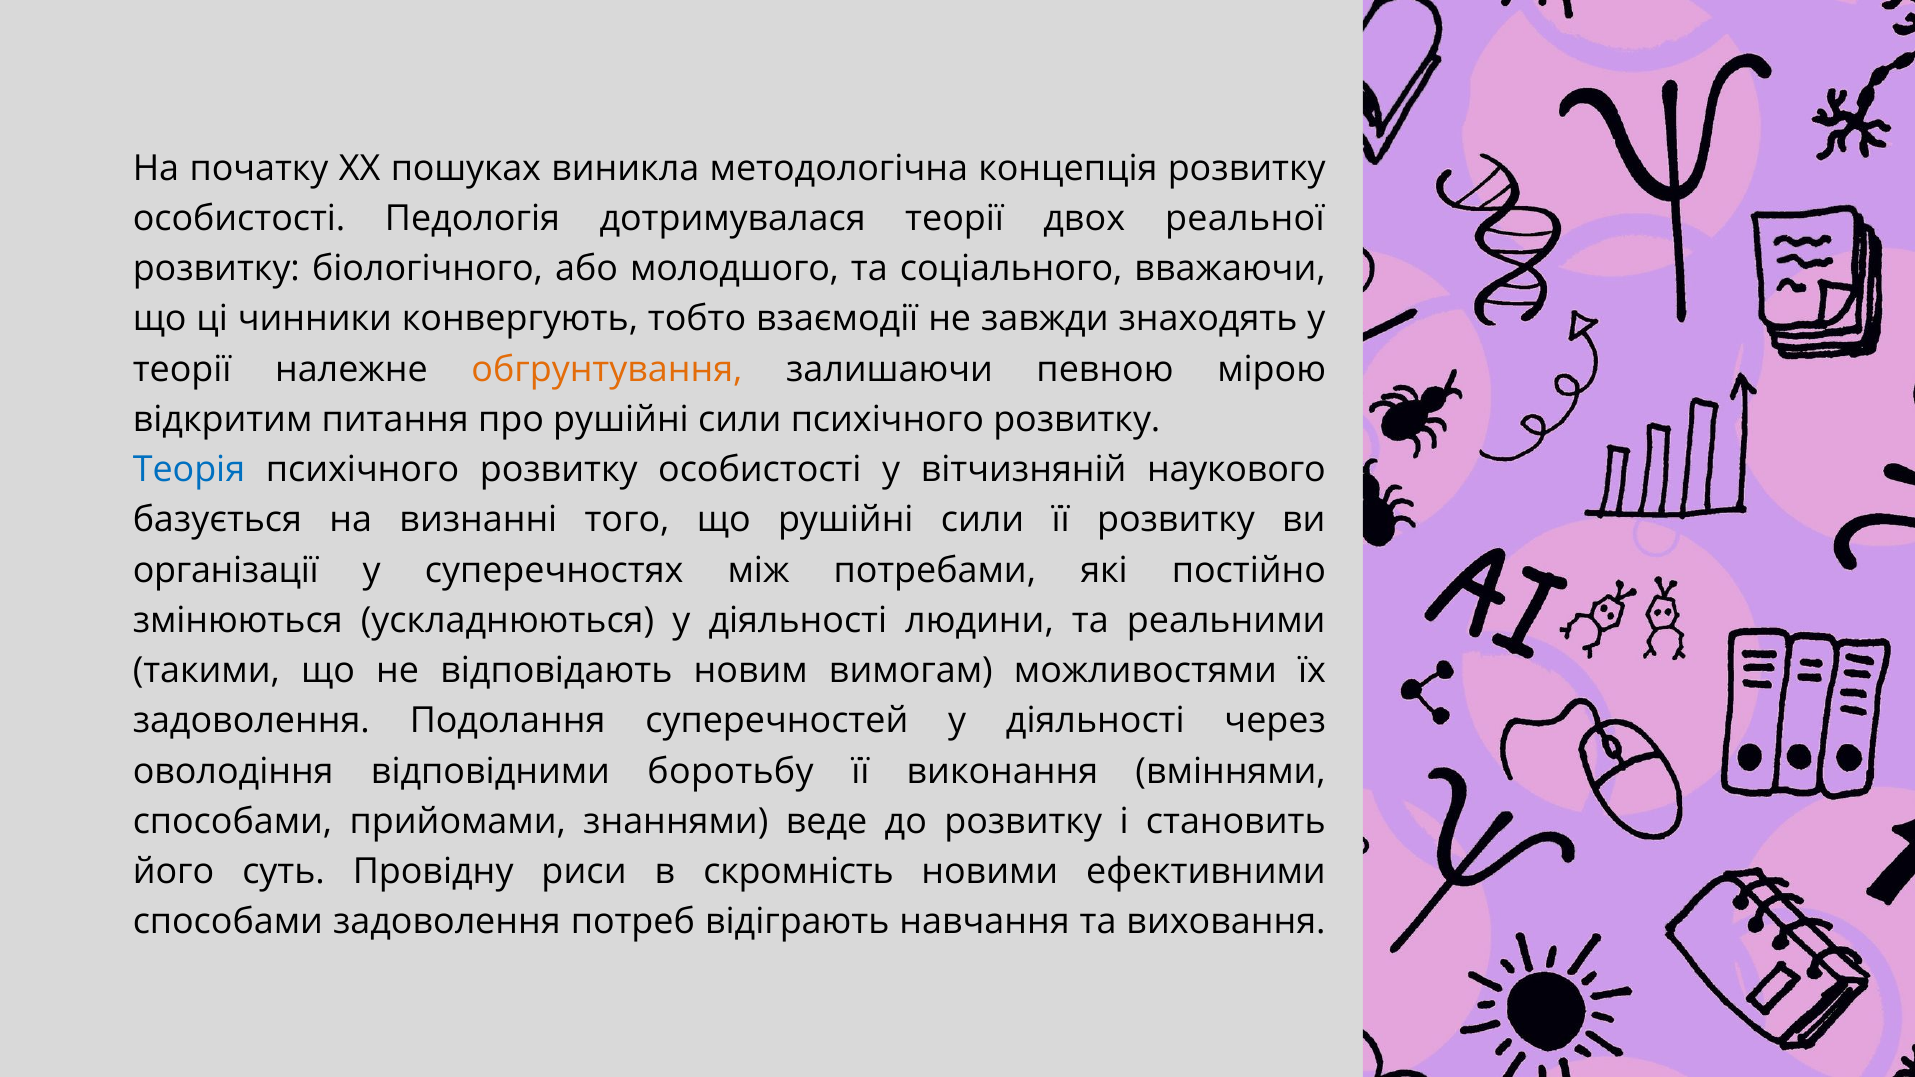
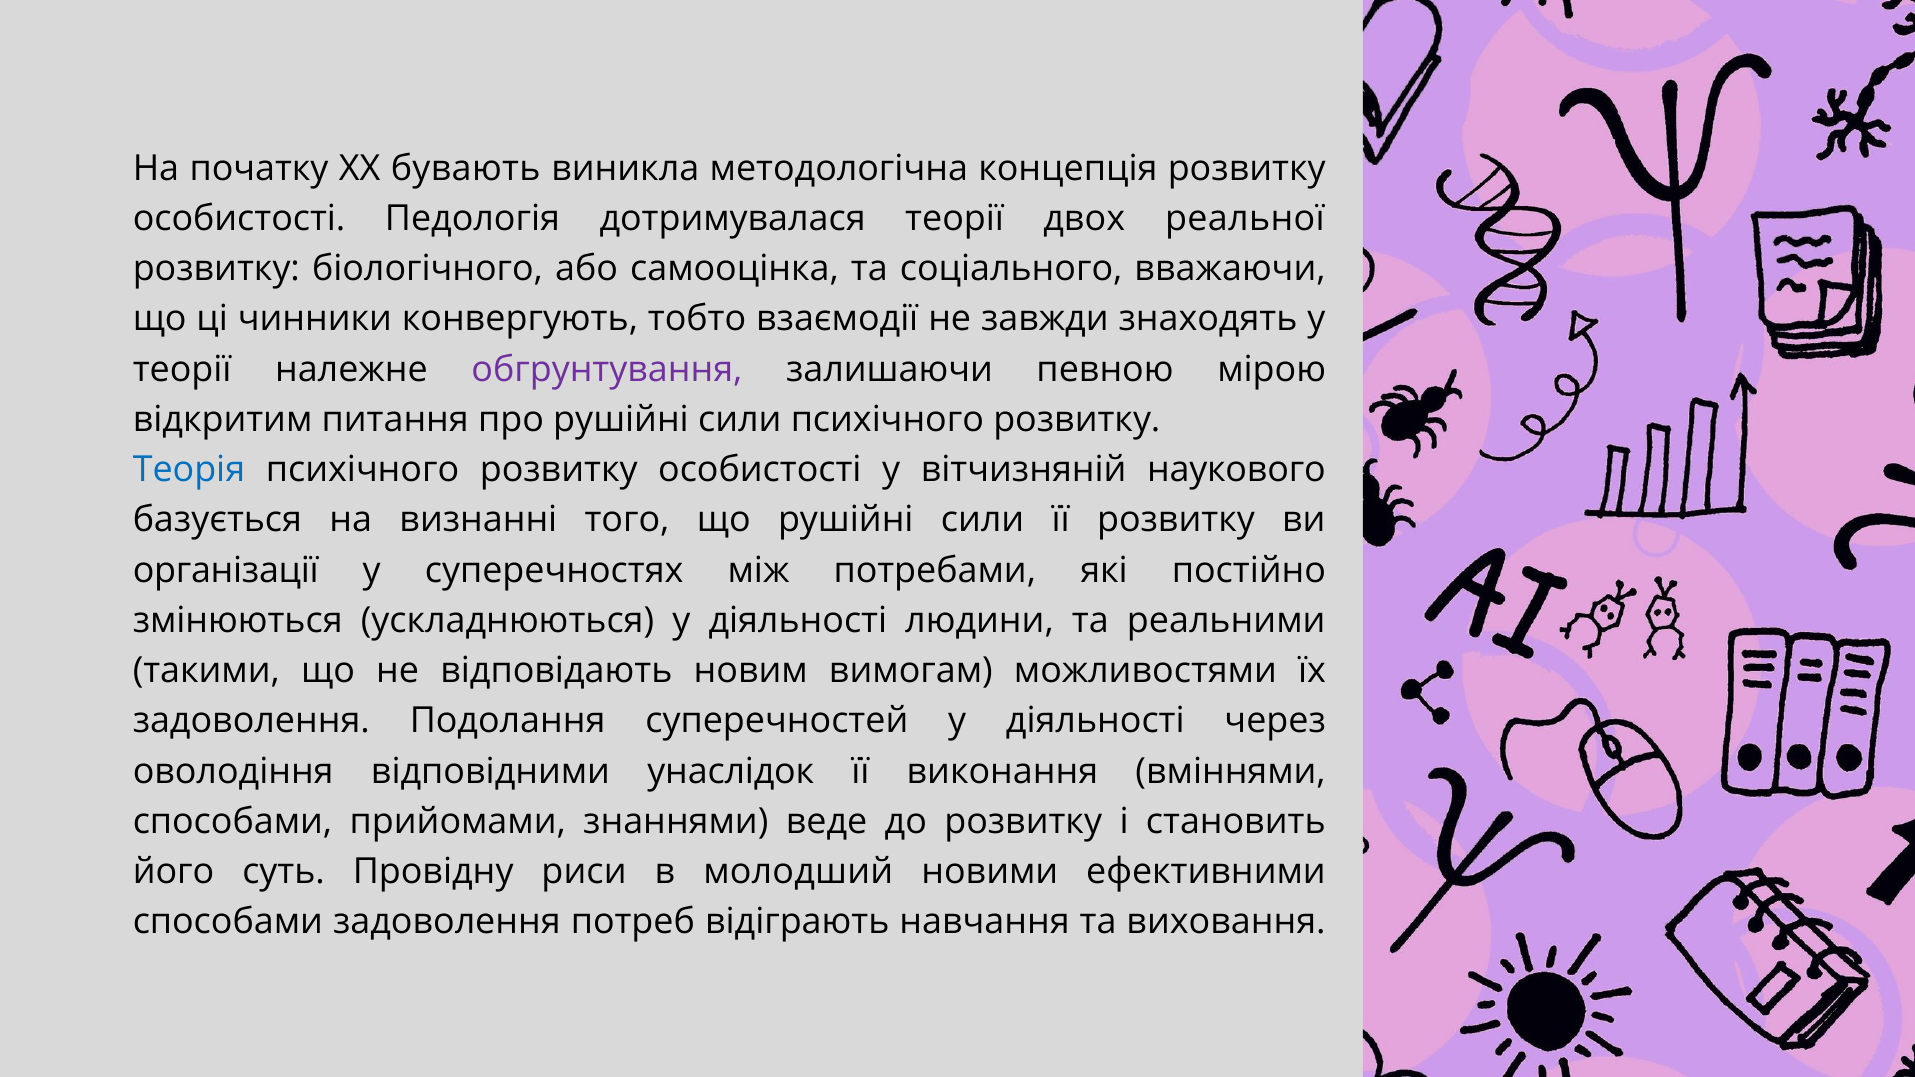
пошуках: пошуках -> бувають
молодшого: молодшого -> самооцінка
обгрунтування colour: orange -> purple
боротьбу: боротьбу -> унаслідок
скромність: скромність -> молодший
